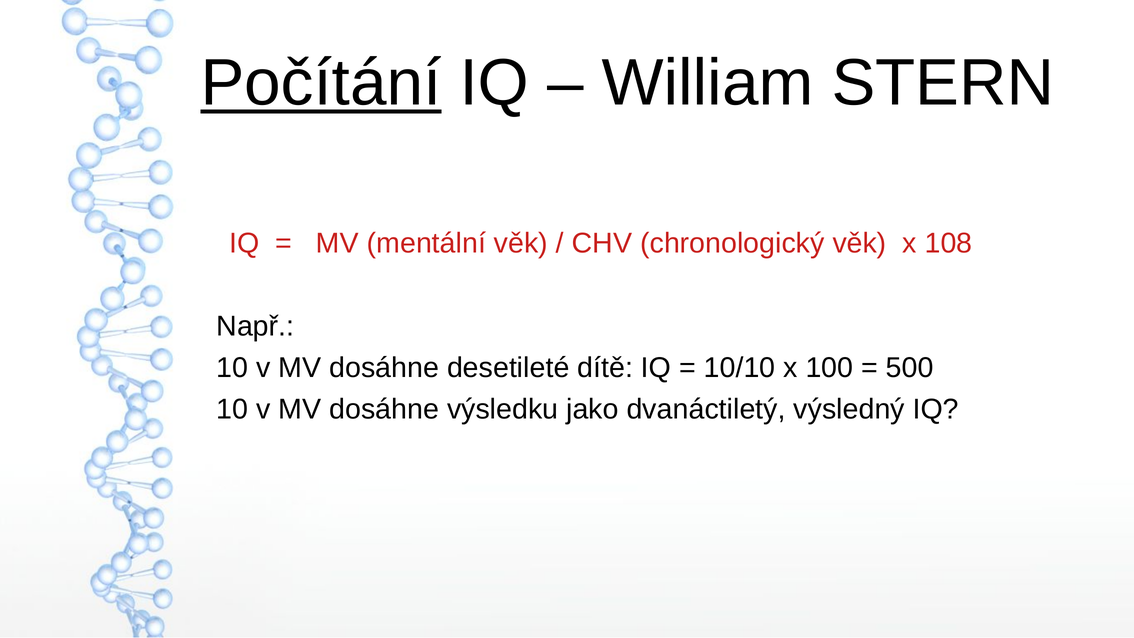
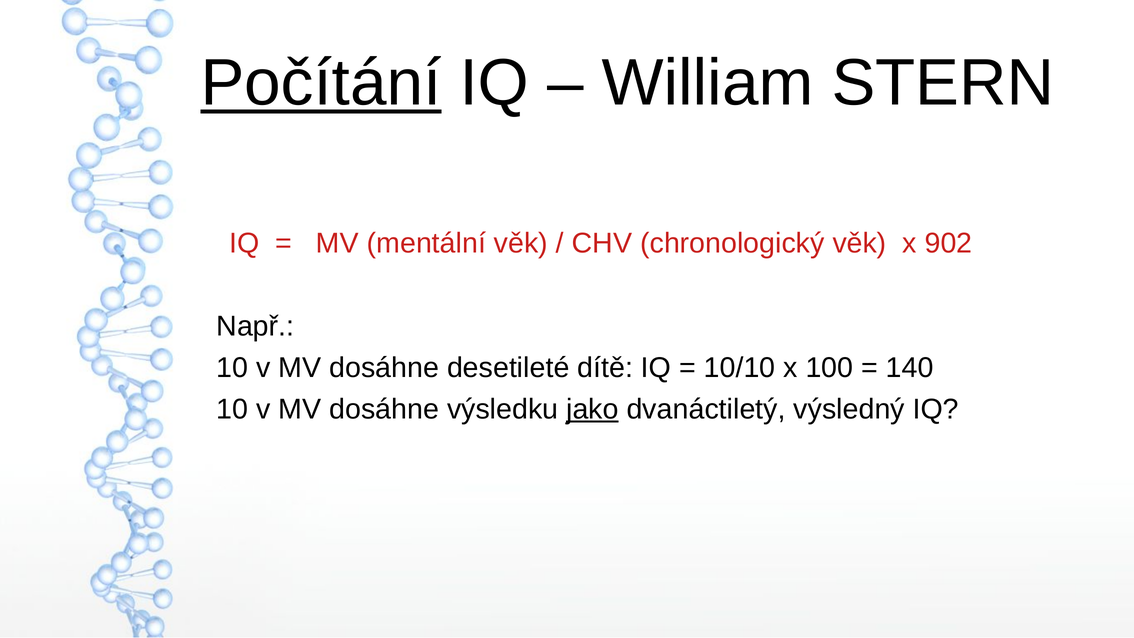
108: 108 -> 902
500: 500 -> 140
jako underline: none -> present
